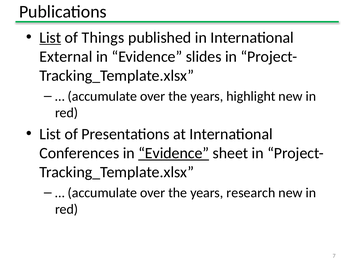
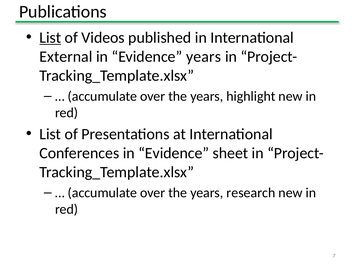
Things: Things -> Videos
Evidence slides: slides -> years
Evidence at (174, 153) underline: present -> none
